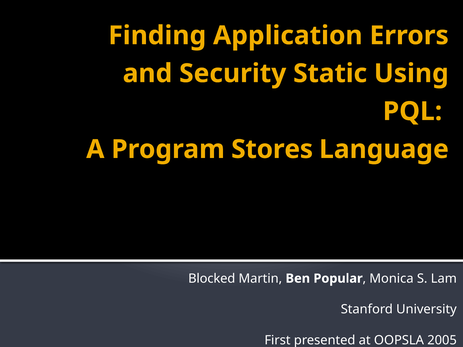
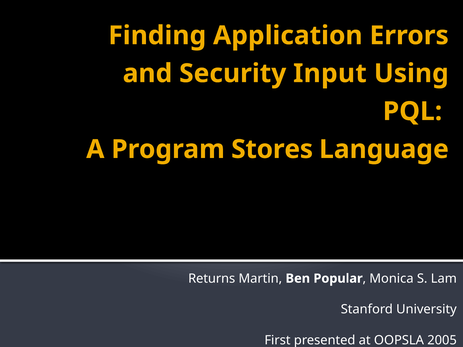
Static: Static -> Input
Blocked: Blocked -> Returns
